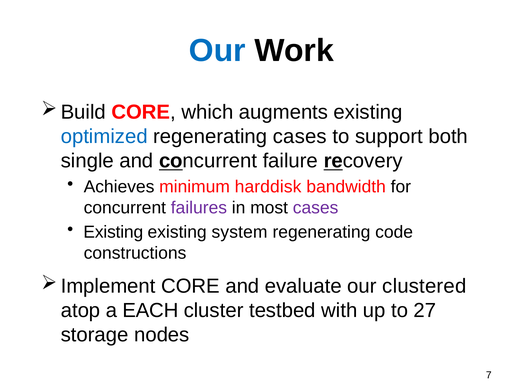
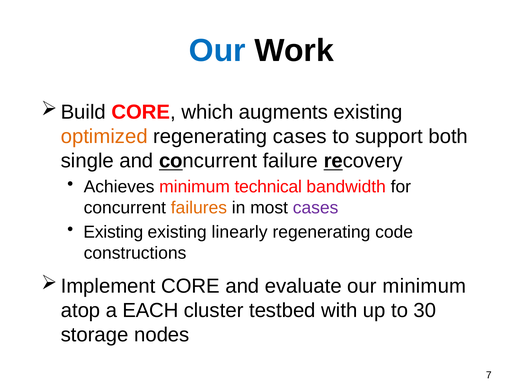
optimized colour: blue -> orange
harddisk: harddisk -> technical
failures colour: purple -> orange
system: system -> linearly
our clustered: clustered -> minimum
27: 27 -> 30
